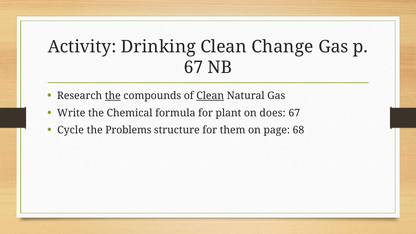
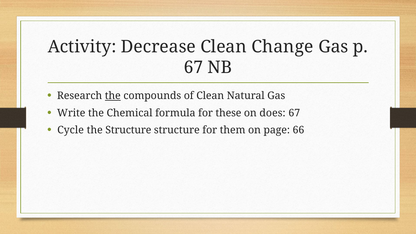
Drinking: Drinking -> Decrease
Clean at (210, 96) underline: present -> none
plant: plant -> these
the Problems: Problems -> Structure
68: 68 -> 66
